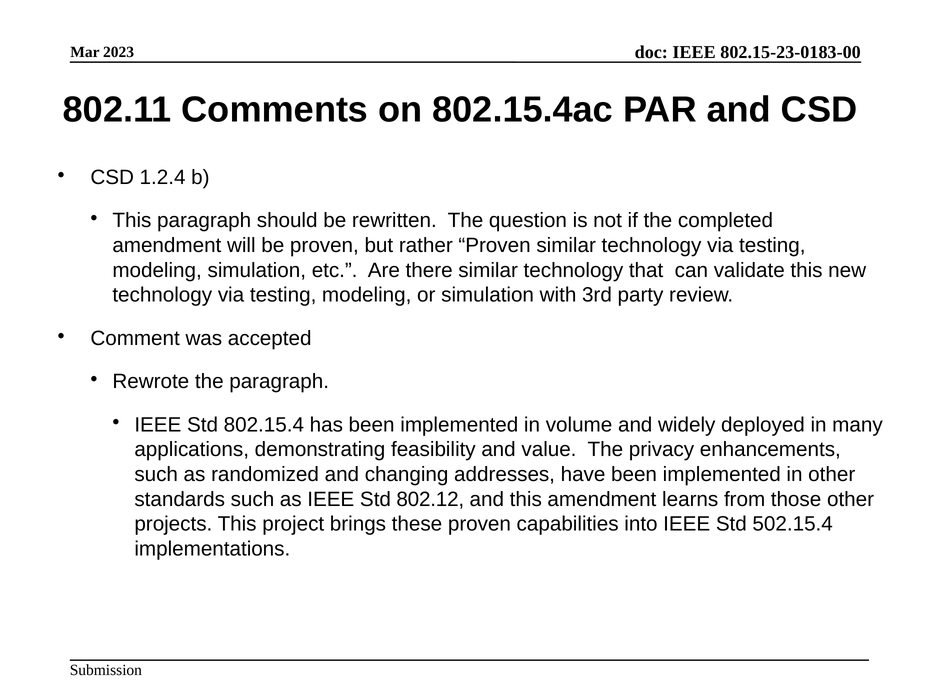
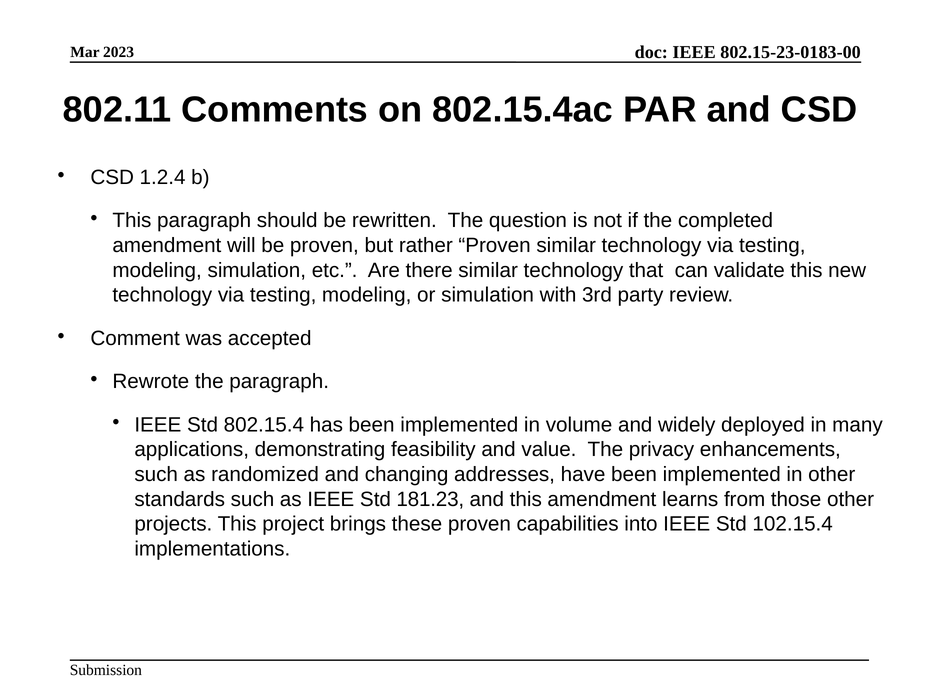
802.12: 802.12 -> 181.23
502.15.4: 502.15.4 -> 102.15.4
